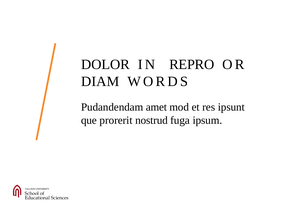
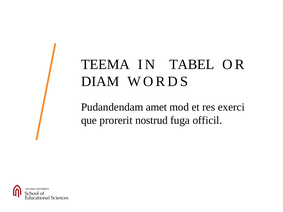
DOLOR: DOLOR -> TEEMA
REPRO: REPRO -> TABEL
ipsunt: ipsunt -> exerci
ipsum: ipsum -> officil
